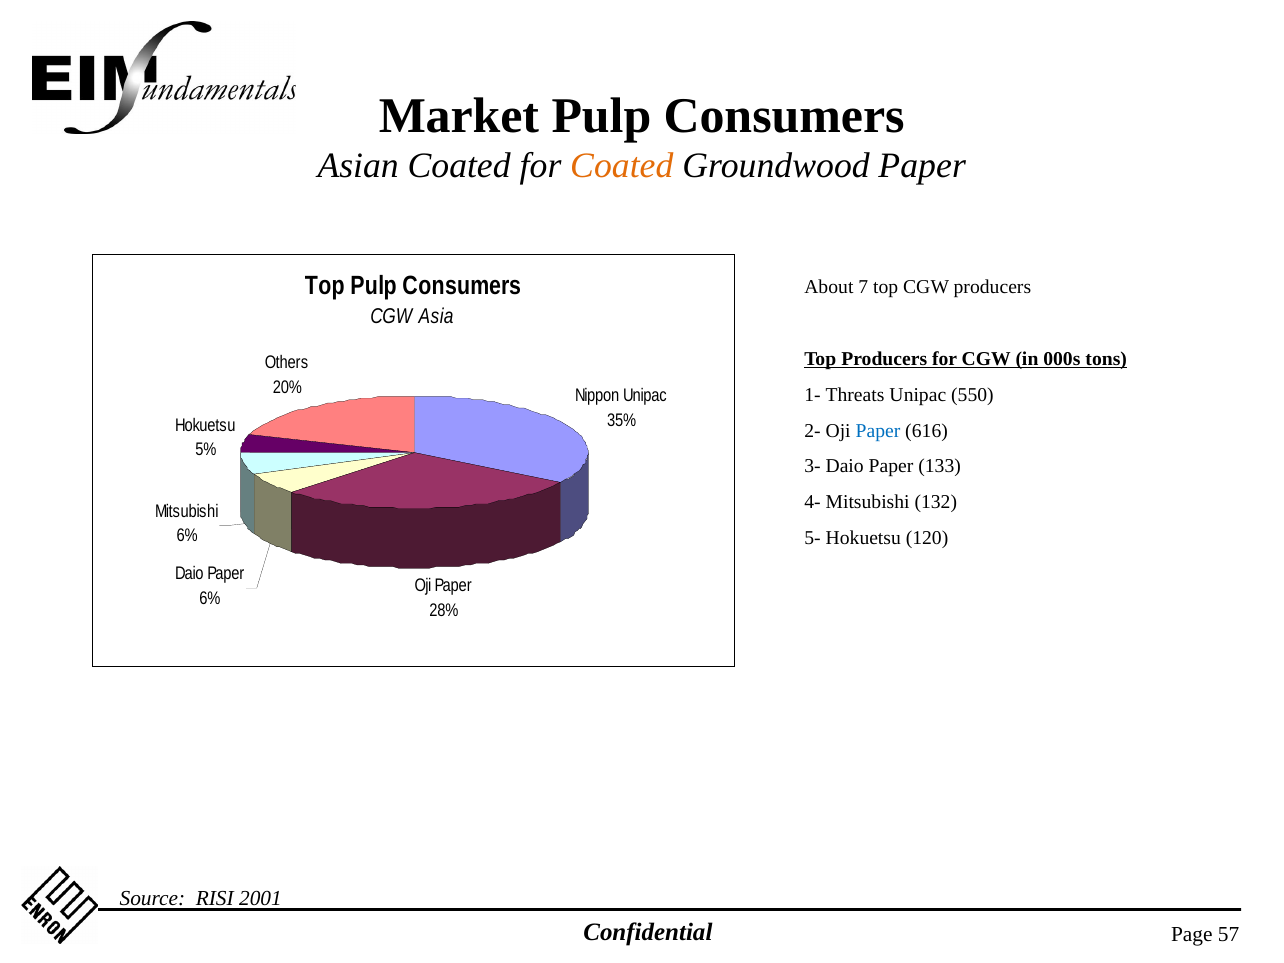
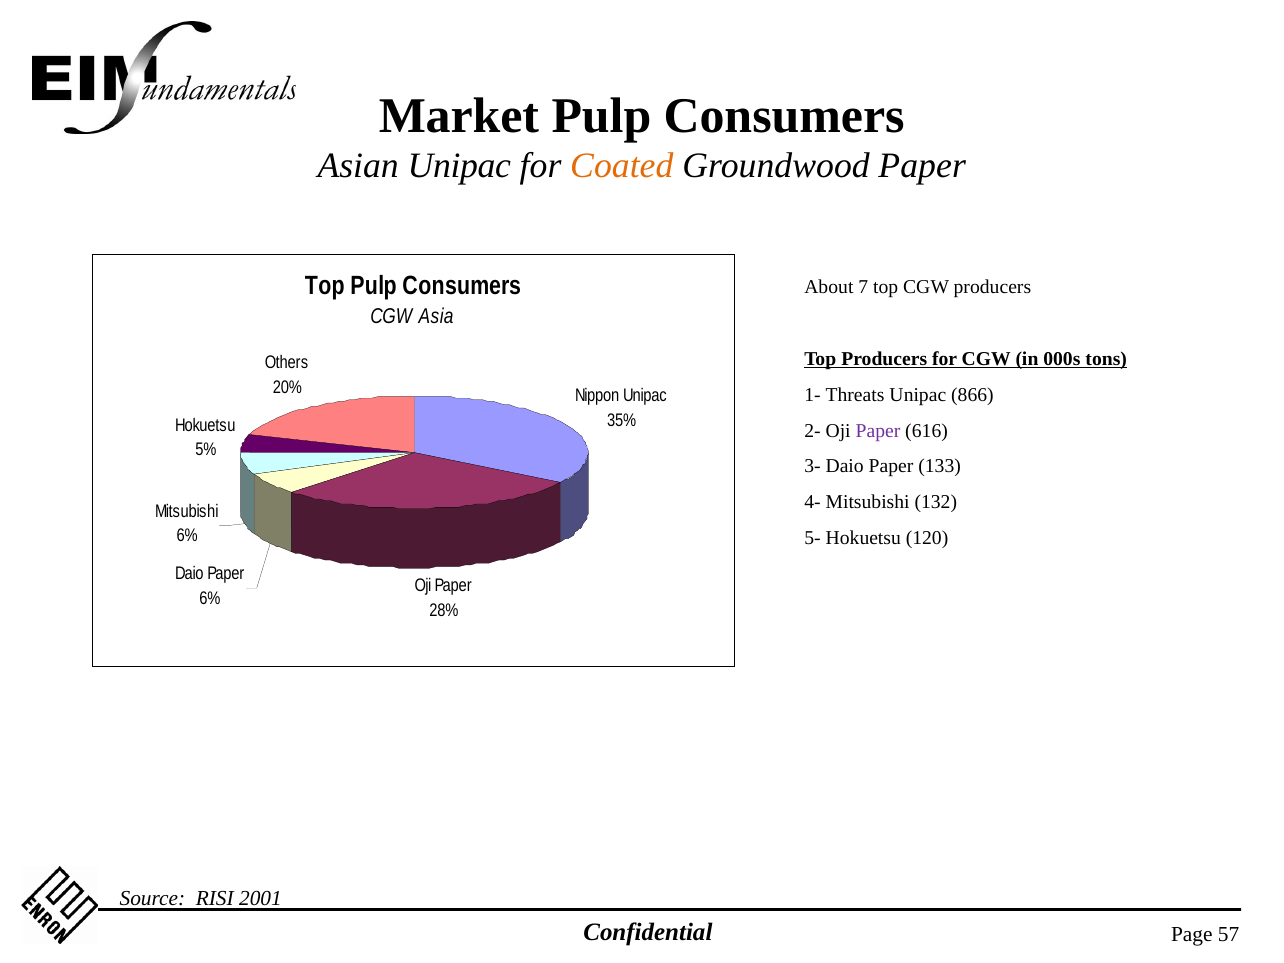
Asian Coated: Coated -> Unipac
550: 550 -> 866
Paper at (878, 431) colour: blue -> purple
